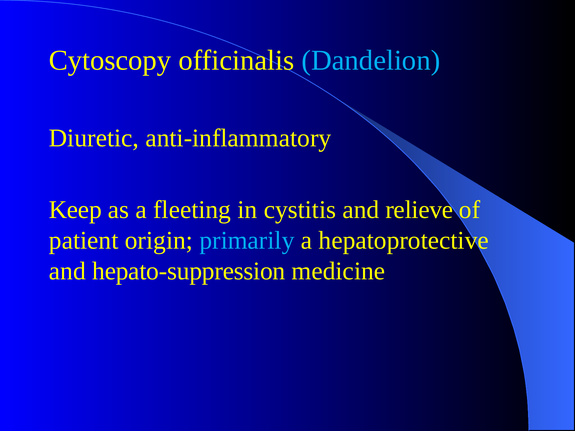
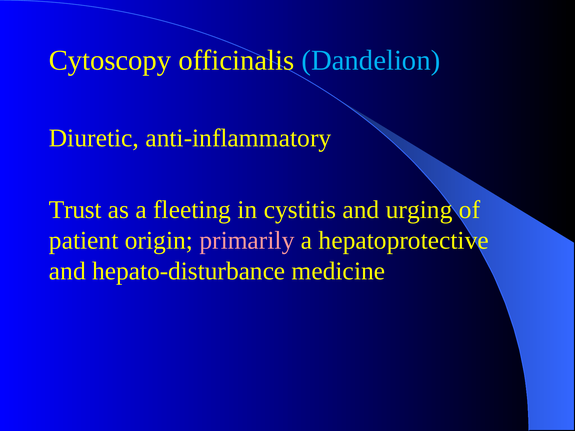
Keep: Keep -> Trust
relieve: relieve -> urging
primarily colour: light blue -> pink
hepato-suppression: hepato-suppression -> hepato-disturbance
